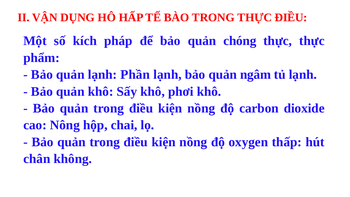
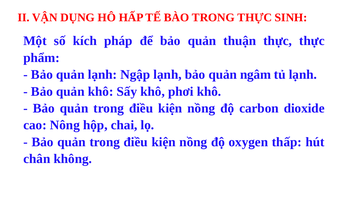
THỰC ĐIỀU: ĐIỀU -> SINH
chóng: chóng -> thuận
Phần: Phần -> Ngập
